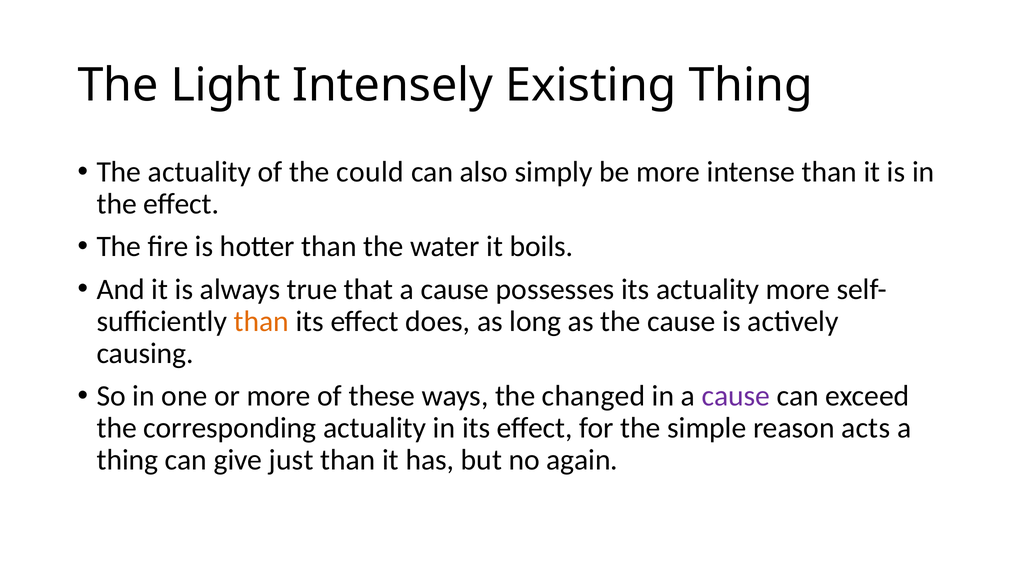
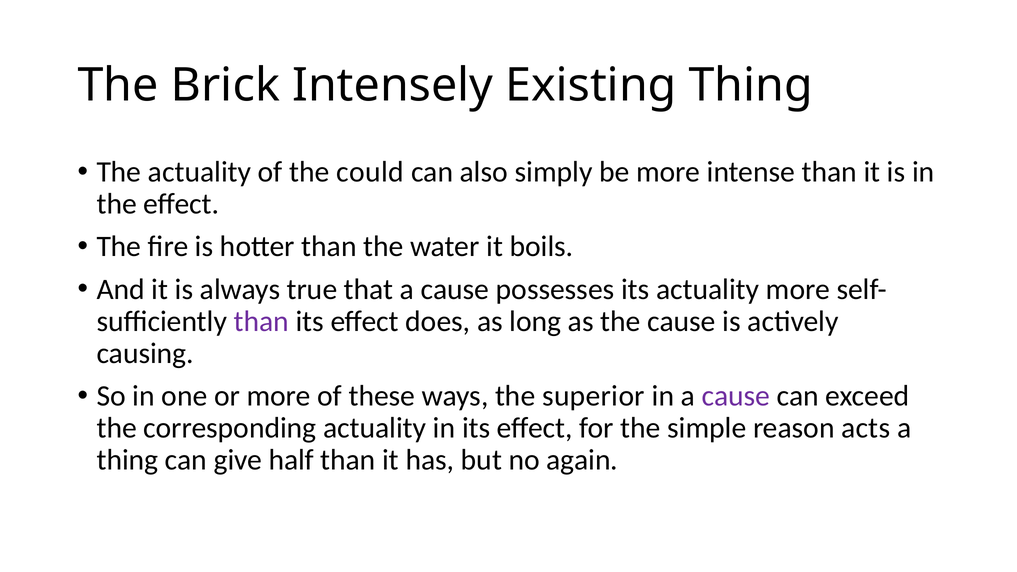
Light: Light -> Brick
than at (261, 321) colour: orange -> purple
changed: changed -> superior
just: just -> half
